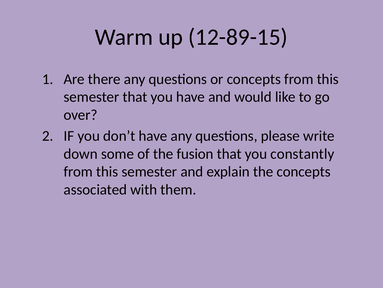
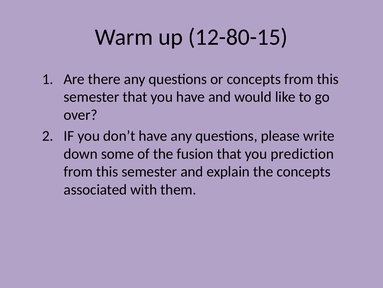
12-89-15: 12-89-15 -> 12-80-15
constantly: constantly -> prediction
